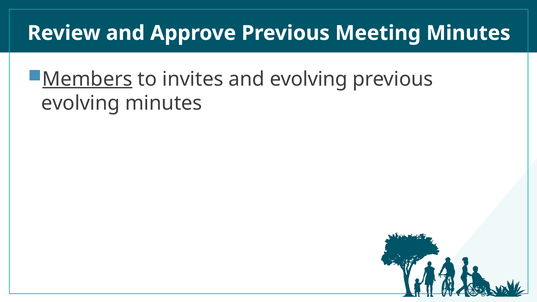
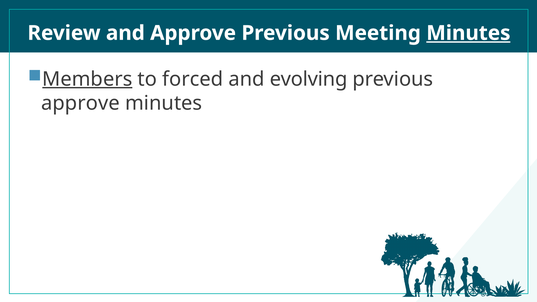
Minutes at (468, 33) underline: none -> present
invites: invites -> forced
evolving at (80, 103): evolving -> approve
